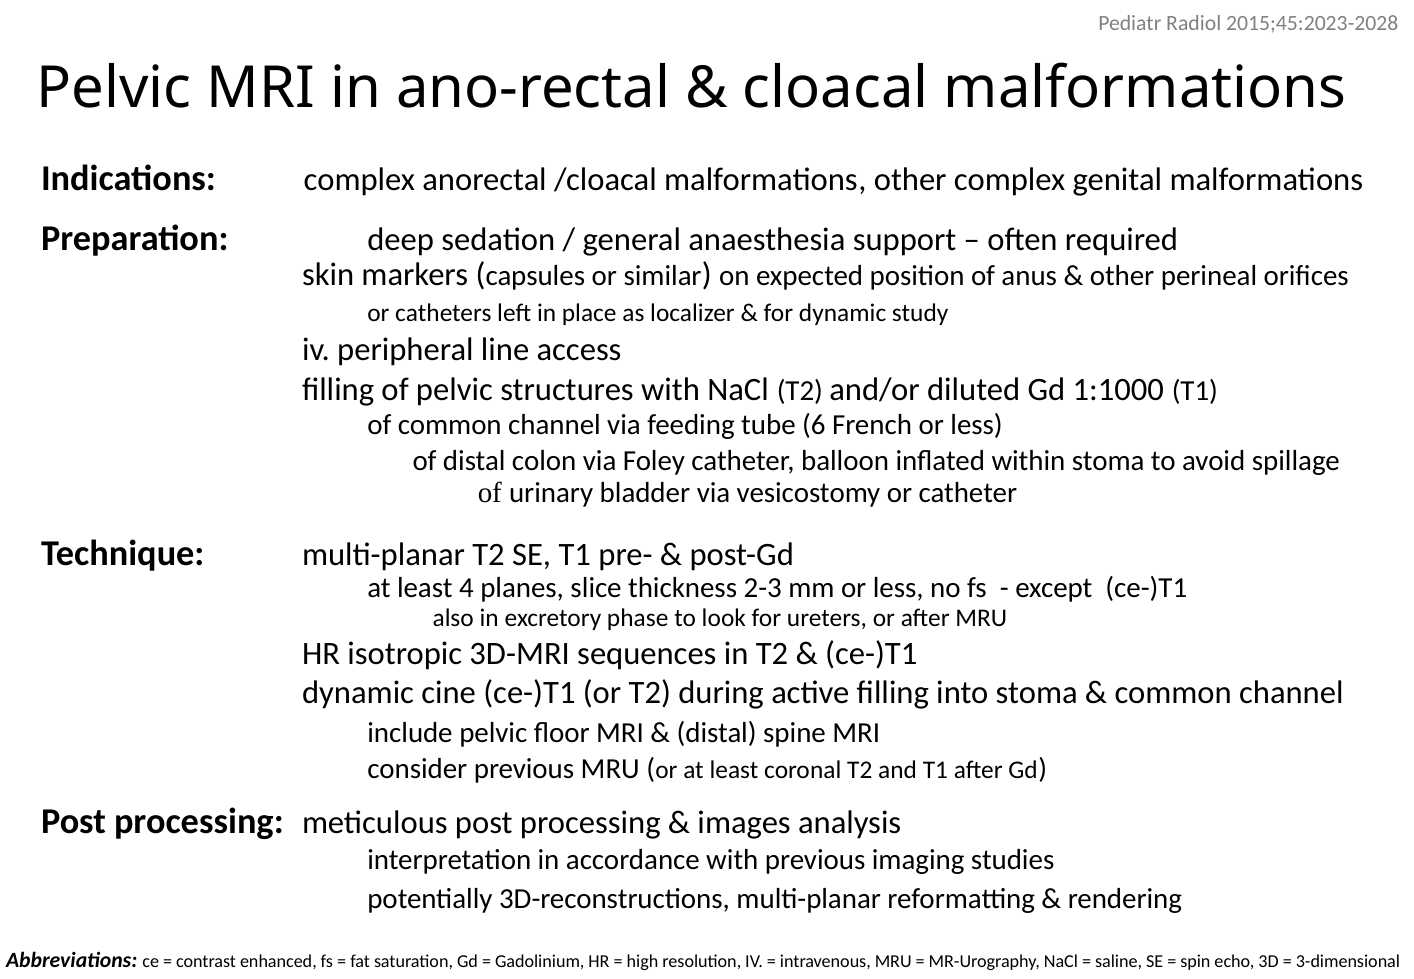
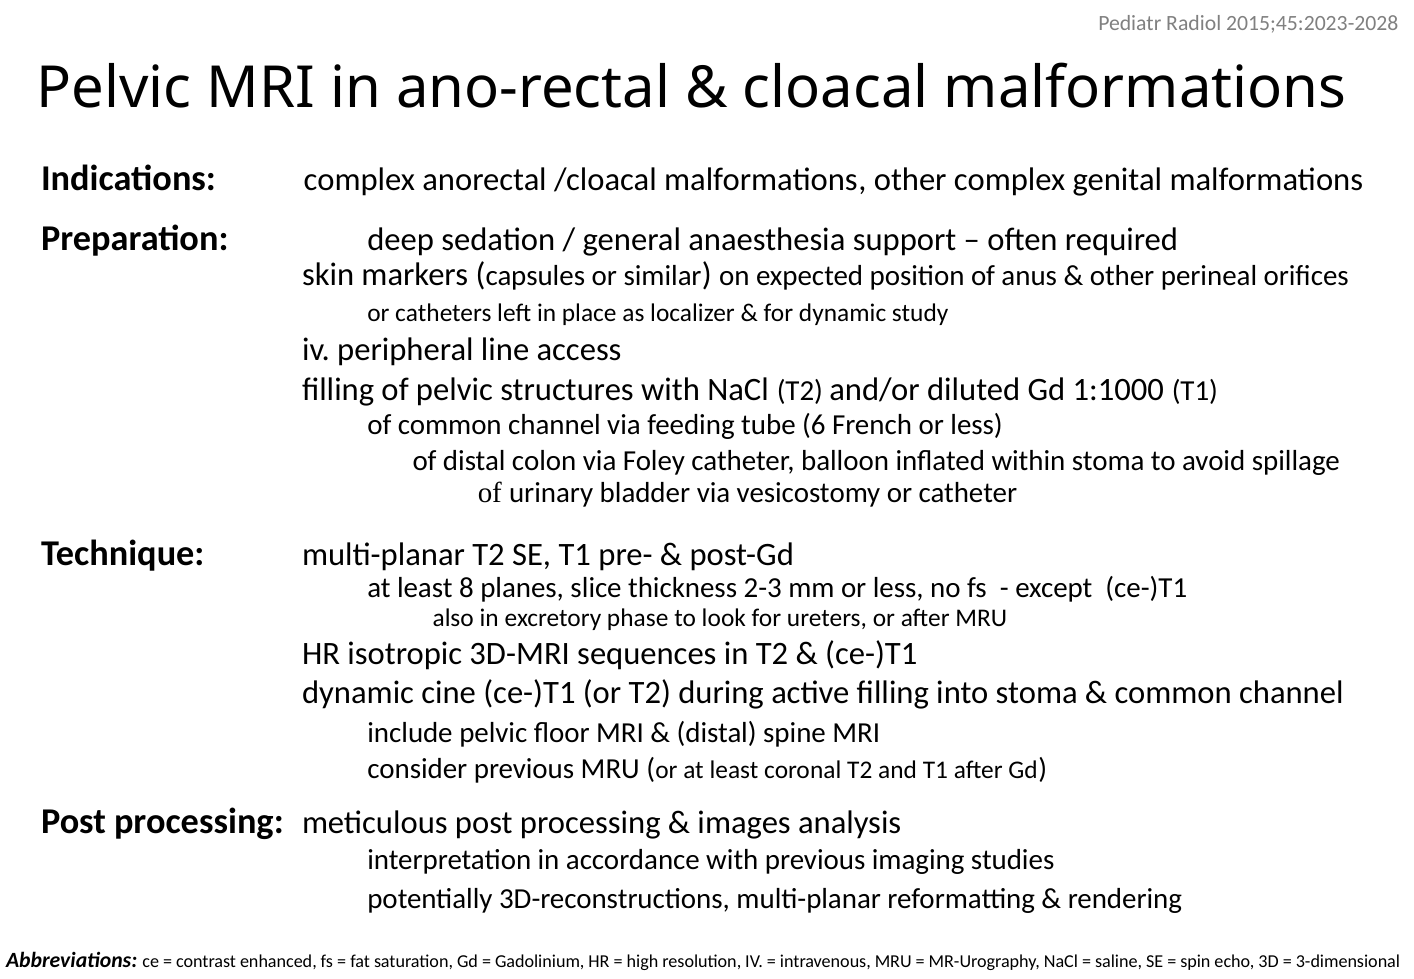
4: 4 -> 8
